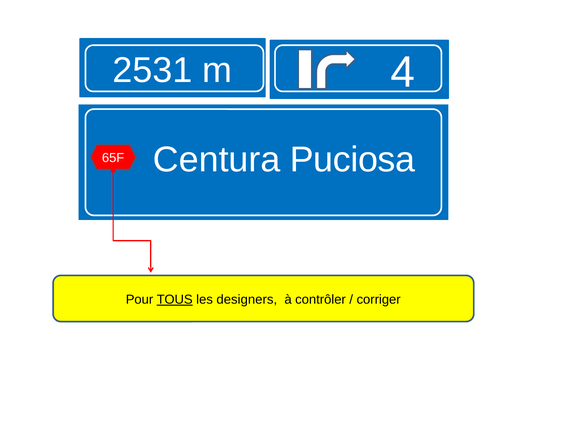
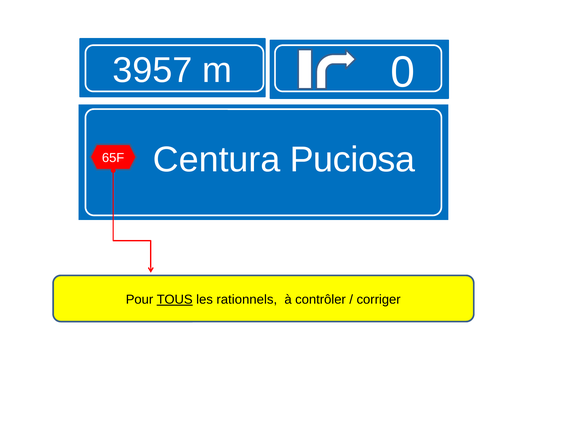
2531: 2531 -> 3957
4: 4 -> 0
designers: designers -> rationnels
